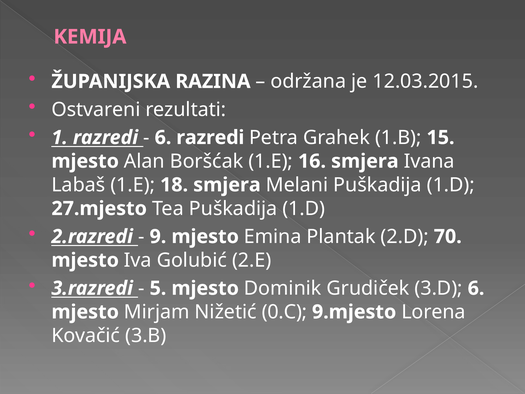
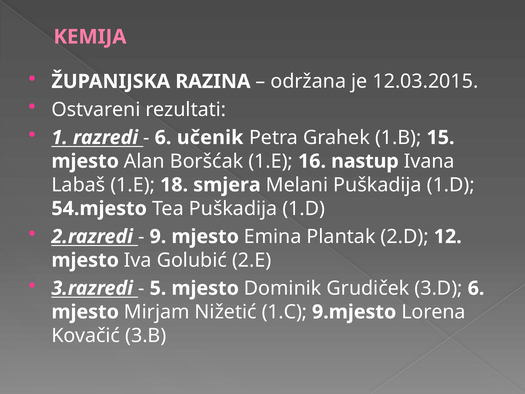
6 razredi: razredi -> učenik
16 smjera: smjera -> nastup
27.mjesto: 27.mjesto -> 54.mjesto
70: 70 -> 12
0.C: 0.C -> 1.C
